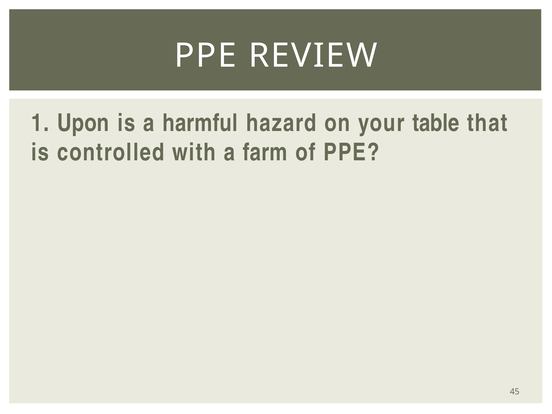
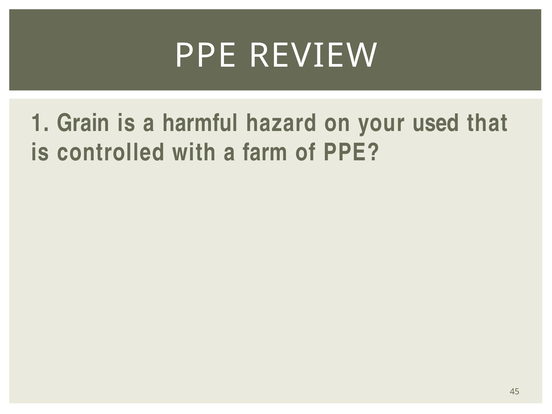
Upon: Upon -> Grain
table: table -> used
